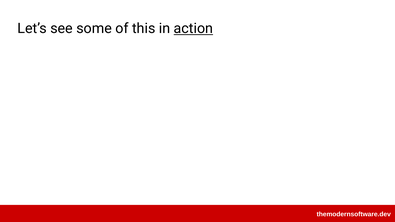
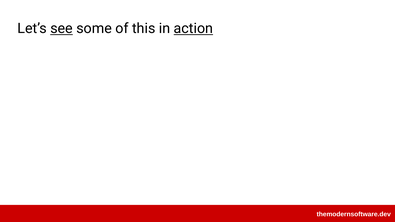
see underline: none -> present
